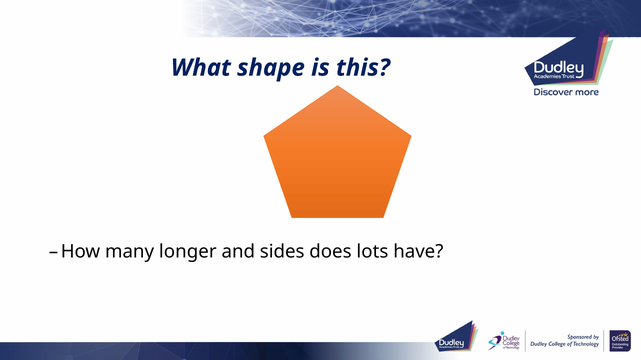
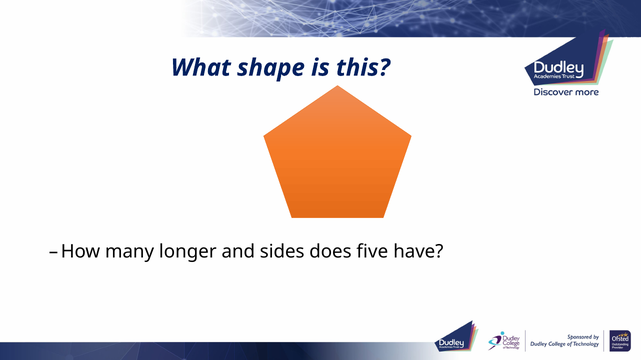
lots: lots -> five
